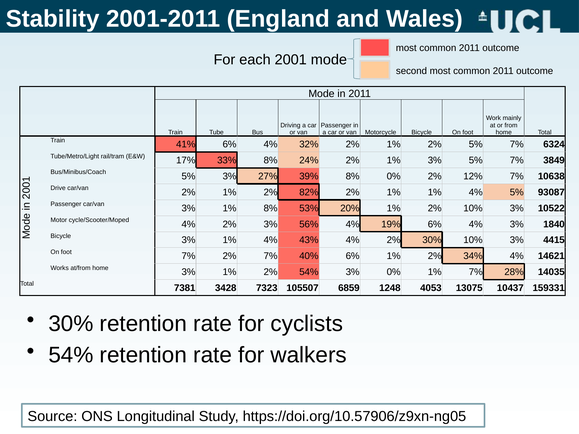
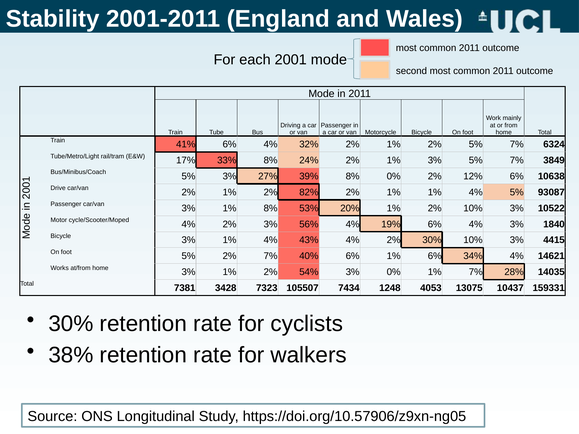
12% 7%: 7% -> 6%
foot 7%: 7% -> 5%
6% 1% 2%: 2% -> 6%
6859: 6859 -> 7434
54% at (71, 355): 54% -> 38%
